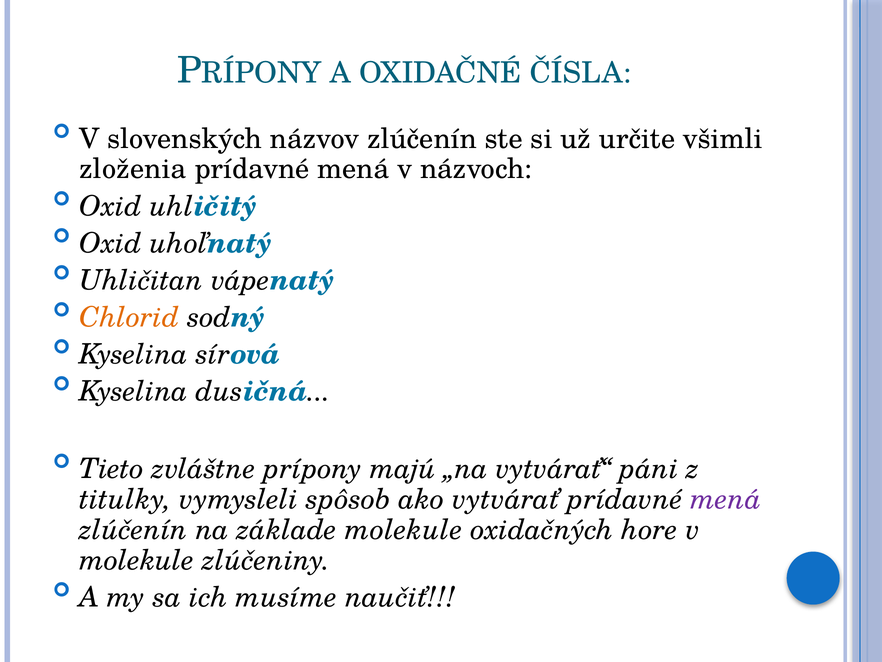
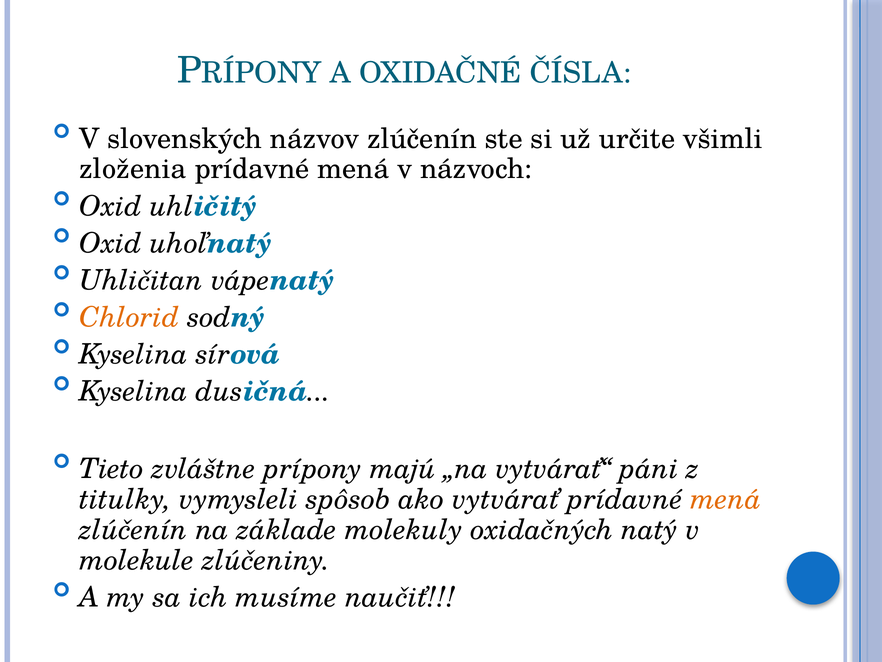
mená at (726, 499) colour: purple -> orange
základe molekule: molekule -> molekuly
hore: hore -> natý
